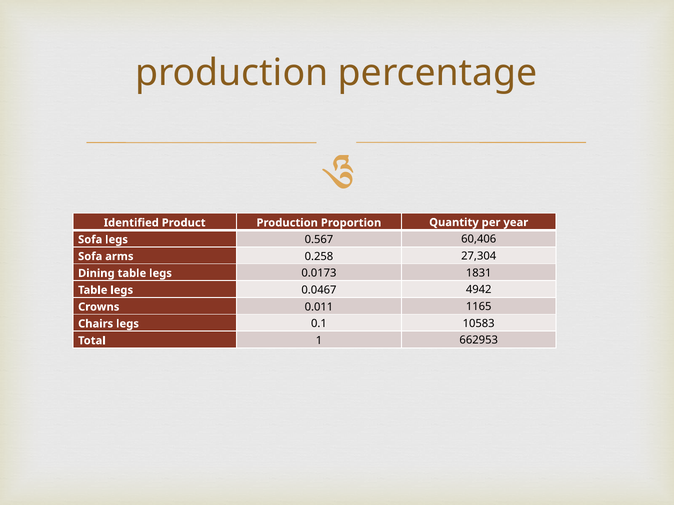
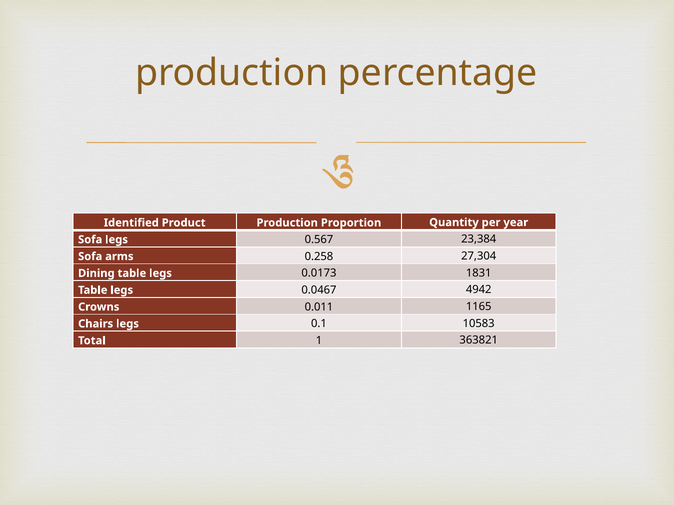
60,406: 60,406 -> 23,384
662953: 662953 -> 363821
